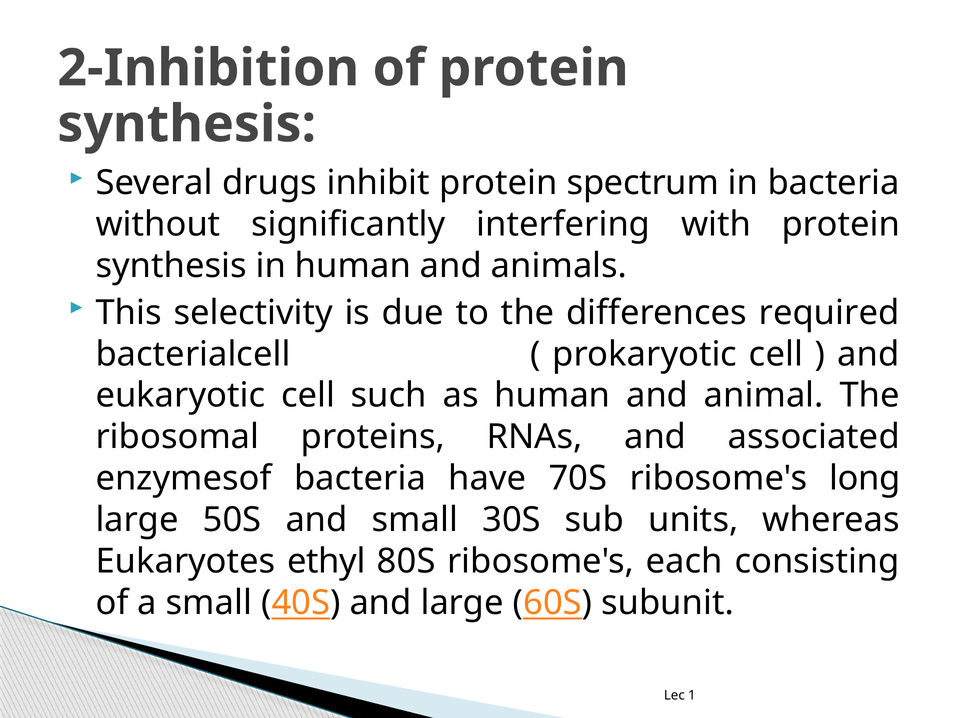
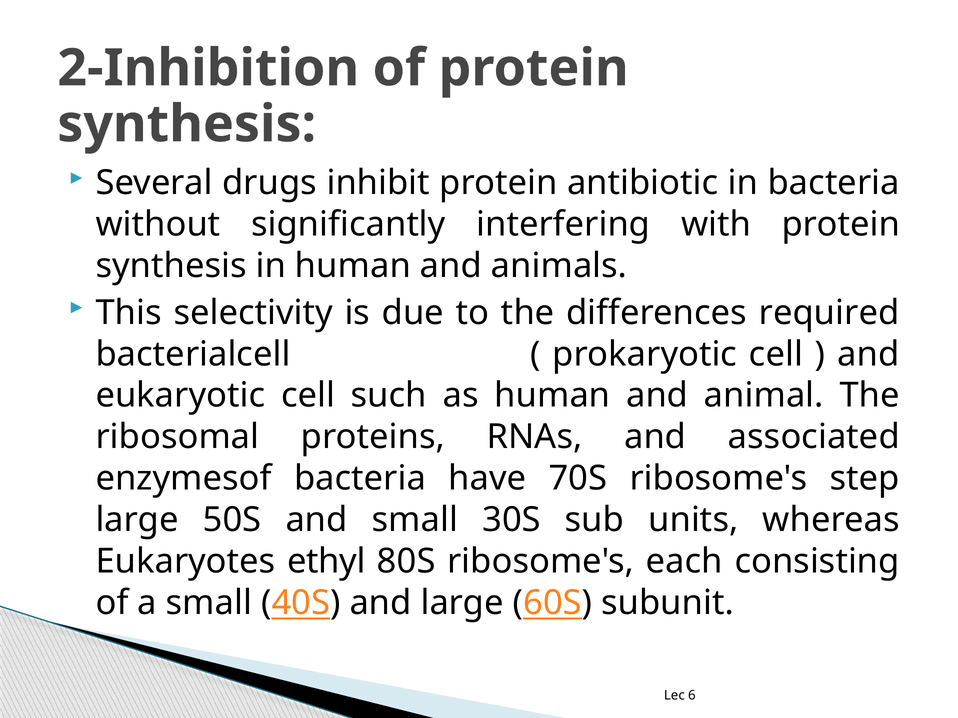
spectrum: spectrum -> antibiotic
long: long -> step
1: 1 -> 6
